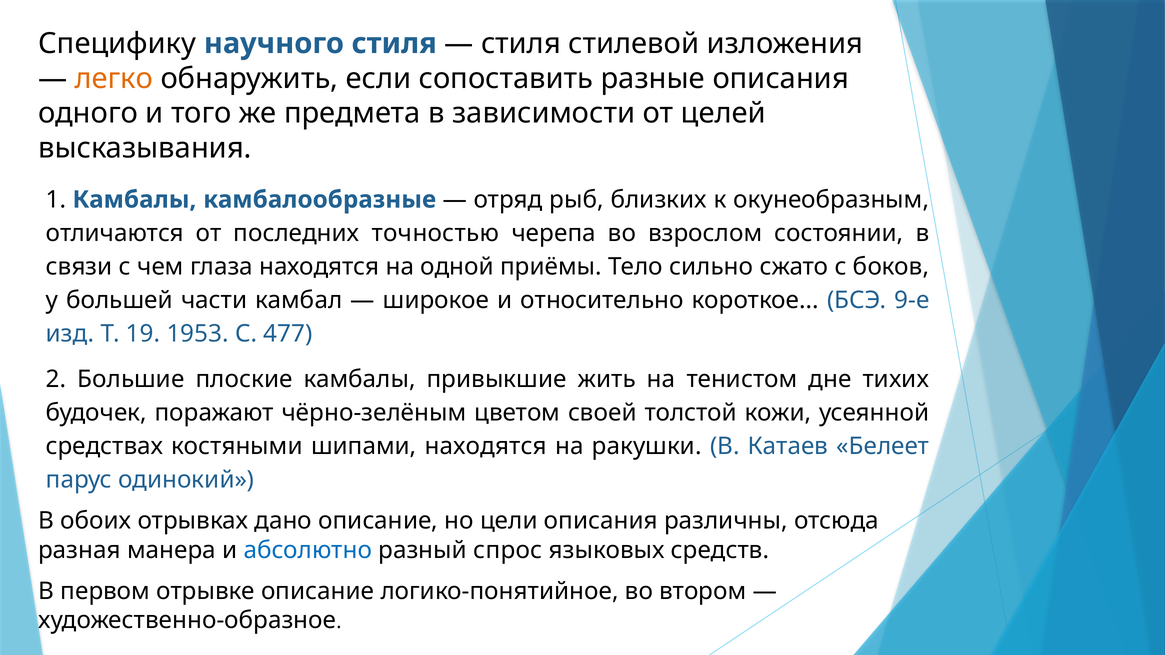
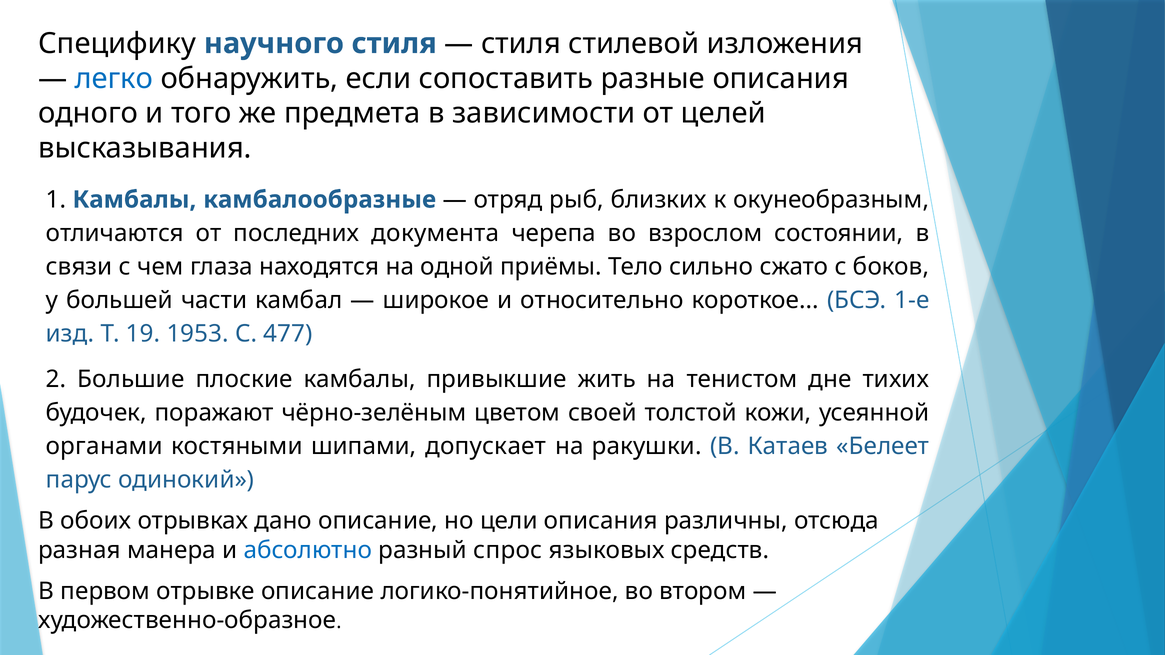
легко colour: orange -> blue
точностью: точностью -> документа
9-е: 9-е -> 1-е
средствах: средствах -> органами
шипами находятся: находятся -> допускает
